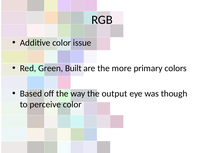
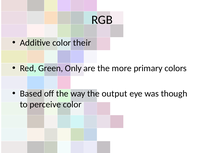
issue: issue -> their
Built: Built -> Only
